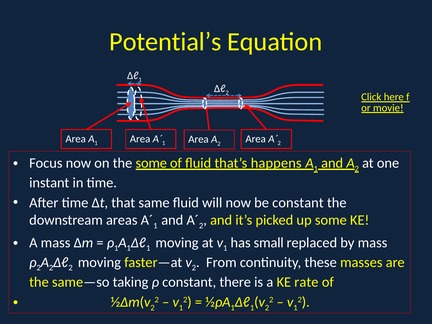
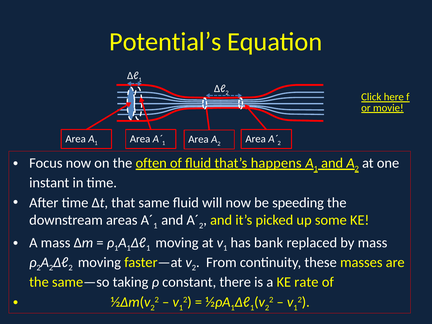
the some: some -> often
be constant: constant -> speeding
small: small -> bank
